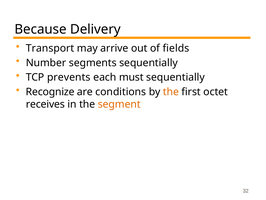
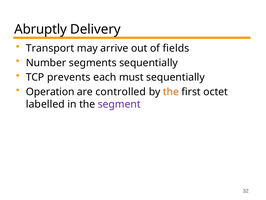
Because: Because -> Abruptly
Recognize: Recognize -> Operation
conditions: conditions -> controlled
receives: receives -> labelled
segment colour: orange -> purple
